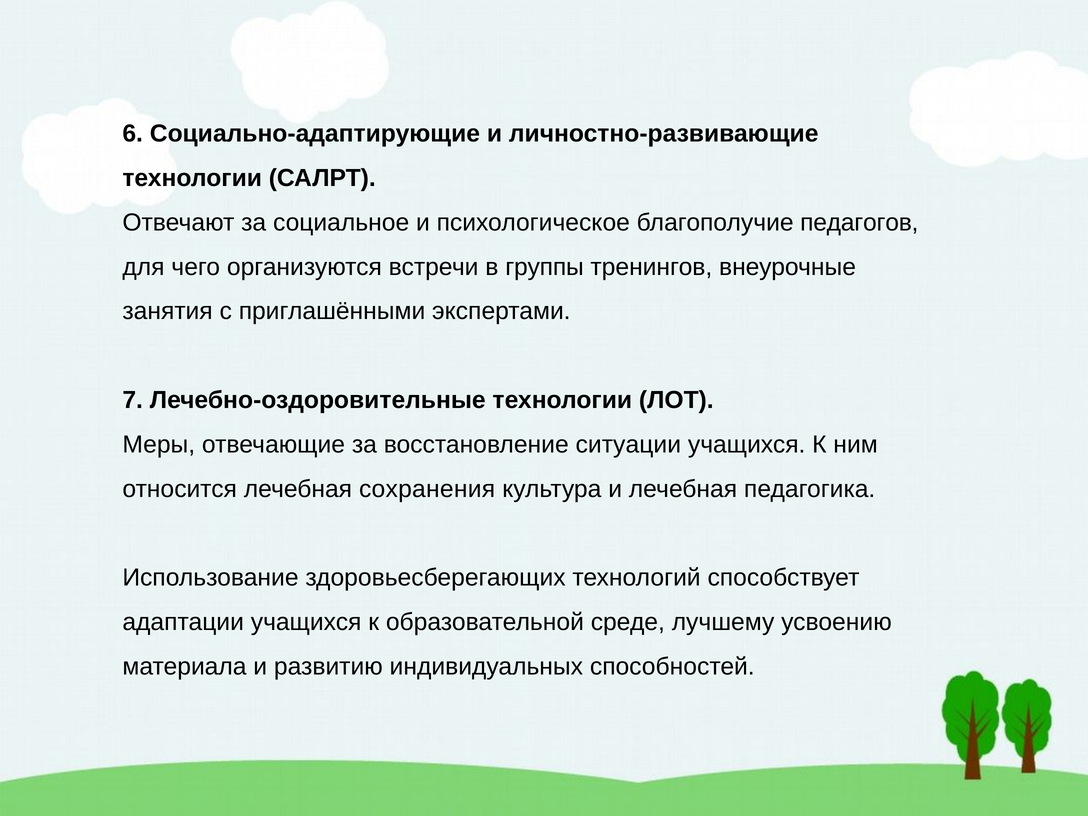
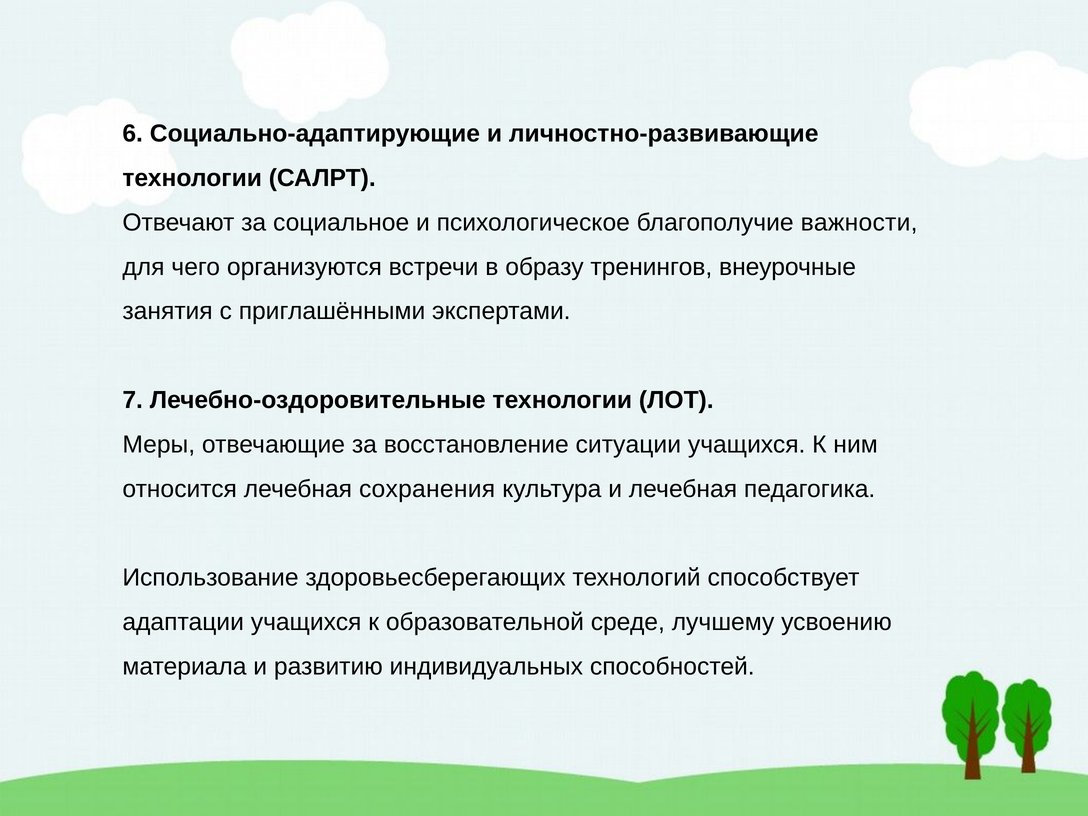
педагогов: педагогов -> важности
группы: группы -> образу
